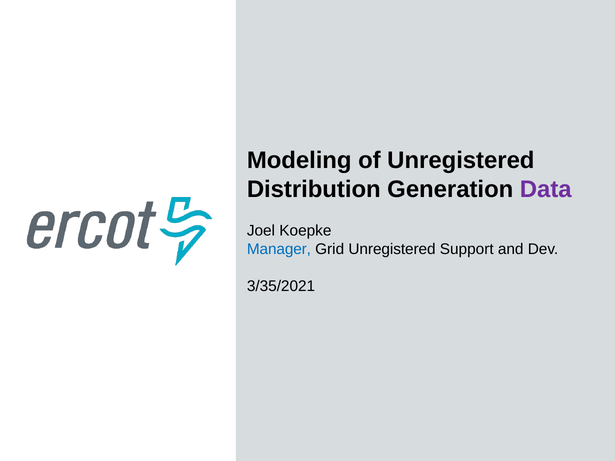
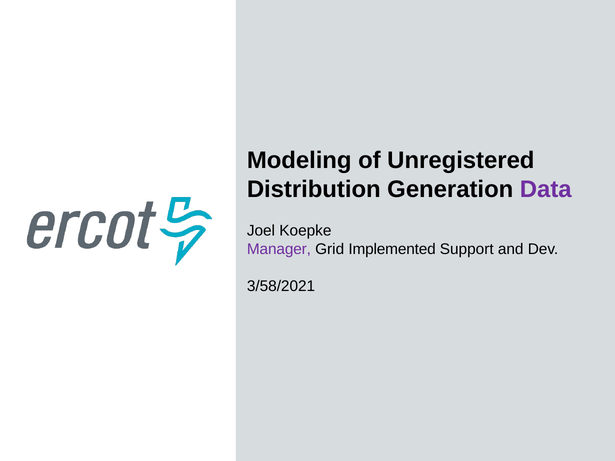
Manager colour: blue -> purple
Grid Unregistered: Unregistered -> Implemented
3/35/2021: 3/35/2021 -> 3/58/2021
